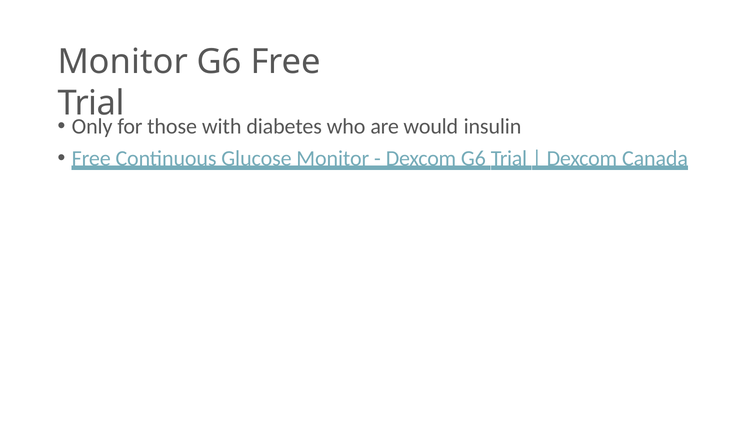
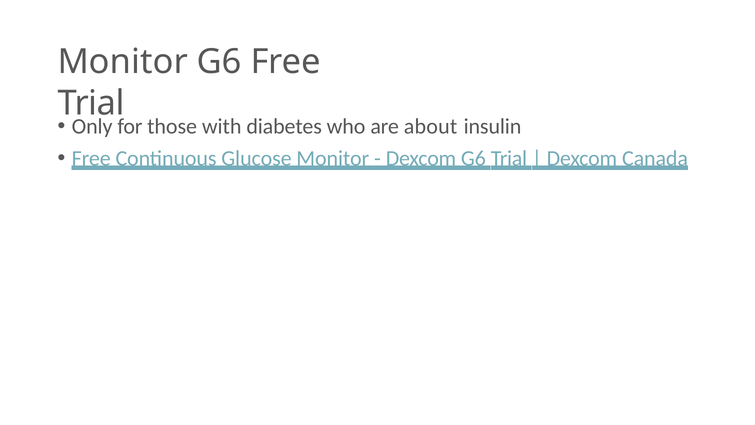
would: would -> about
